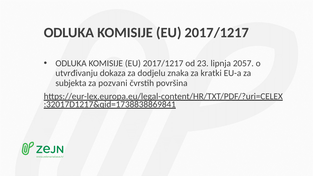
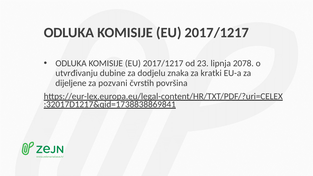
2057: 2057 -> 2078
dokaza: dokaza -> dubine
subjekta: subjekta -> dijeljene
